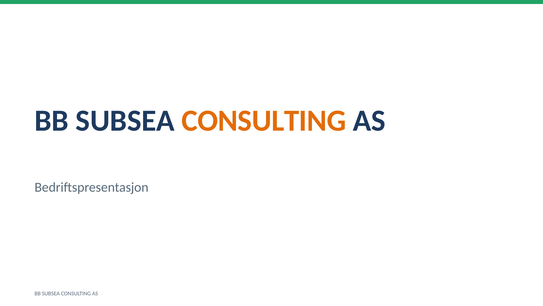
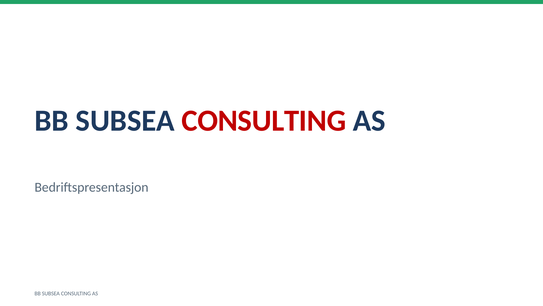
CONSULTING at (264, 120) colour: orange -> red
